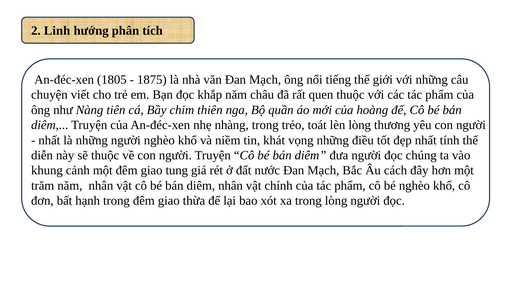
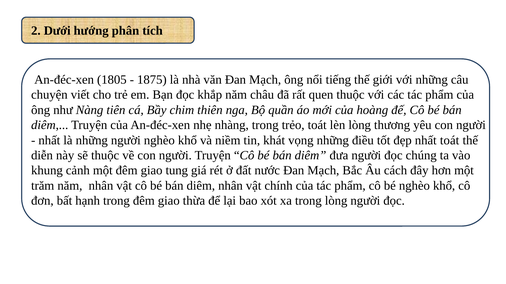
Linh: Linh -> Dưới
nhất tính: tính -> toát
